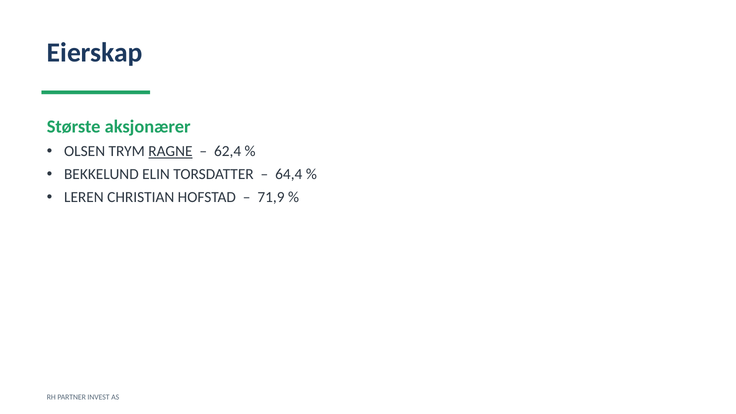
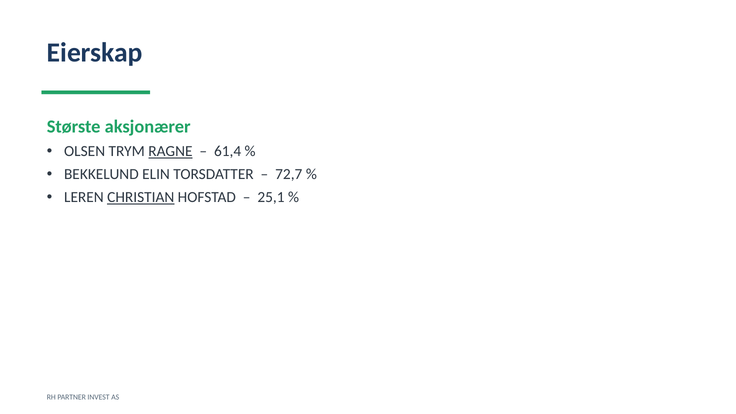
62,4: 62,4 -> 61,4
64,4: 64,4 -> 72,7
CHRISTIAN underline: none -> present
71,9: 71,9 -> 25,1
